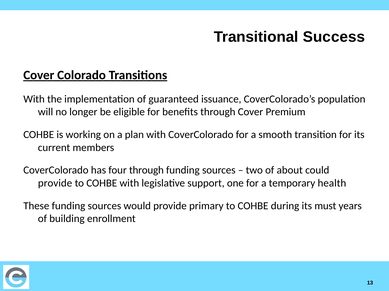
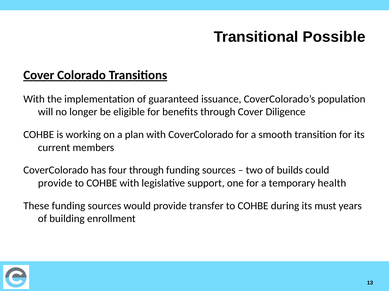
Success: Success -> Possible
Premium: Premium -> Diligence
about: about -> builds
primary: primary -> transfer
